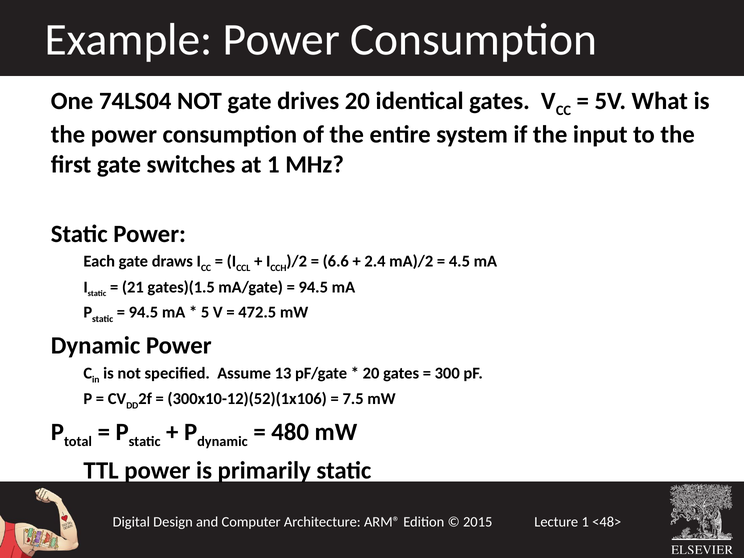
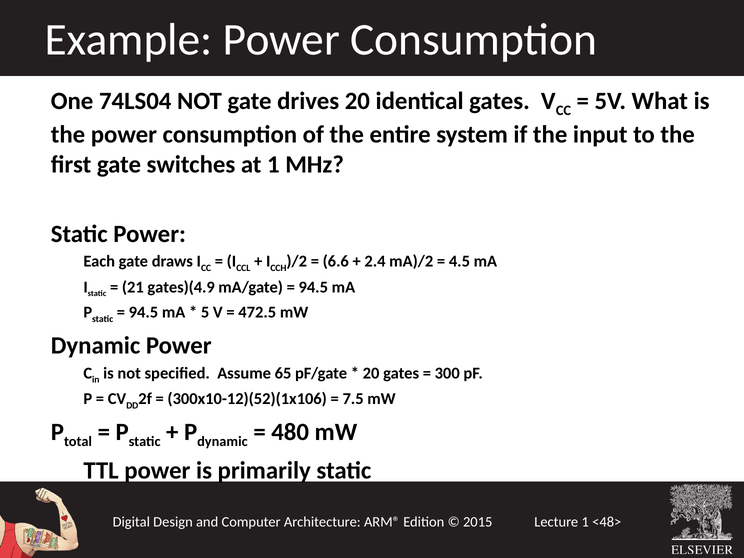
gates)(1.5: gates)(1.5 -> gates)(4.9
13: 13 -> 65
